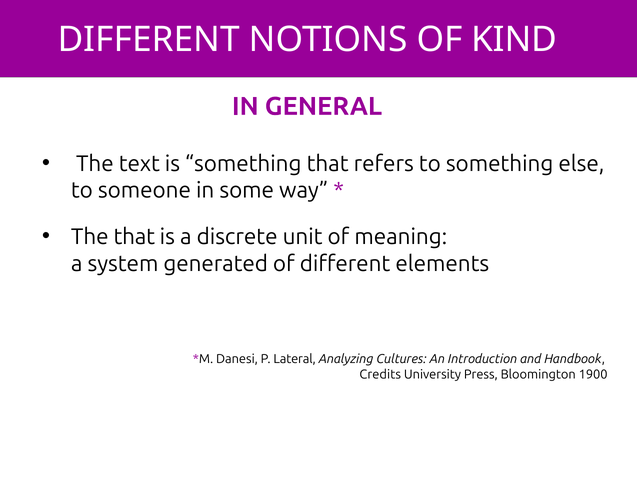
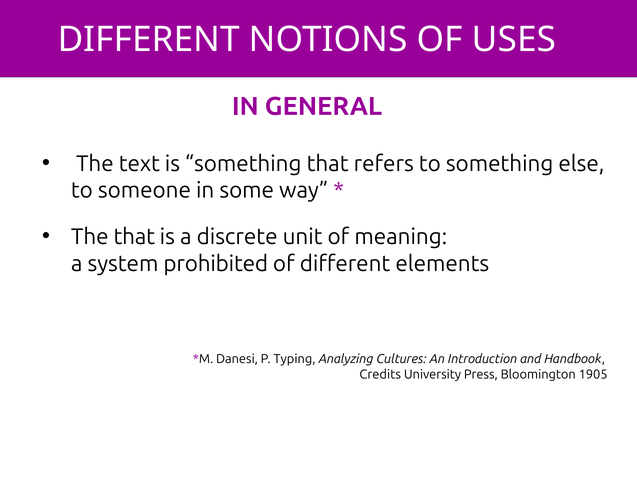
KIND: KIND -> USES
generated: generated -> prohibited
Lateral: Lateral -> Typing
1900: 1900 -> 1905
